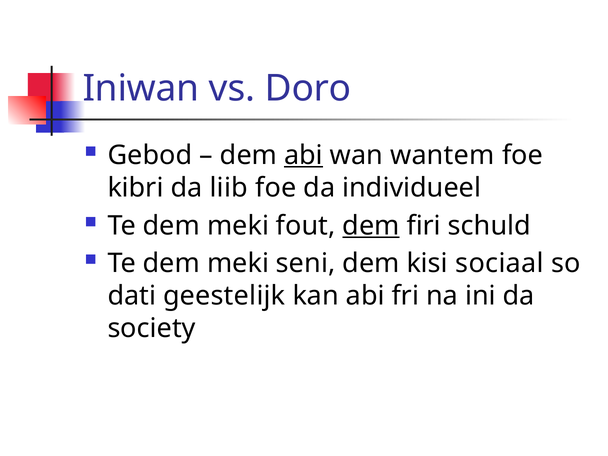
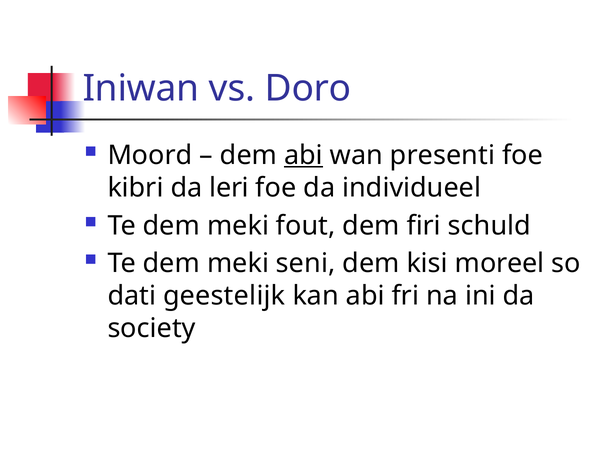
Gebod: Gebod -> Moord
wantem: wantem -> presenti
liib: liib -> leri
dem at (371, 226) underline: present -> none
sociaal: sociaal -> moreel
